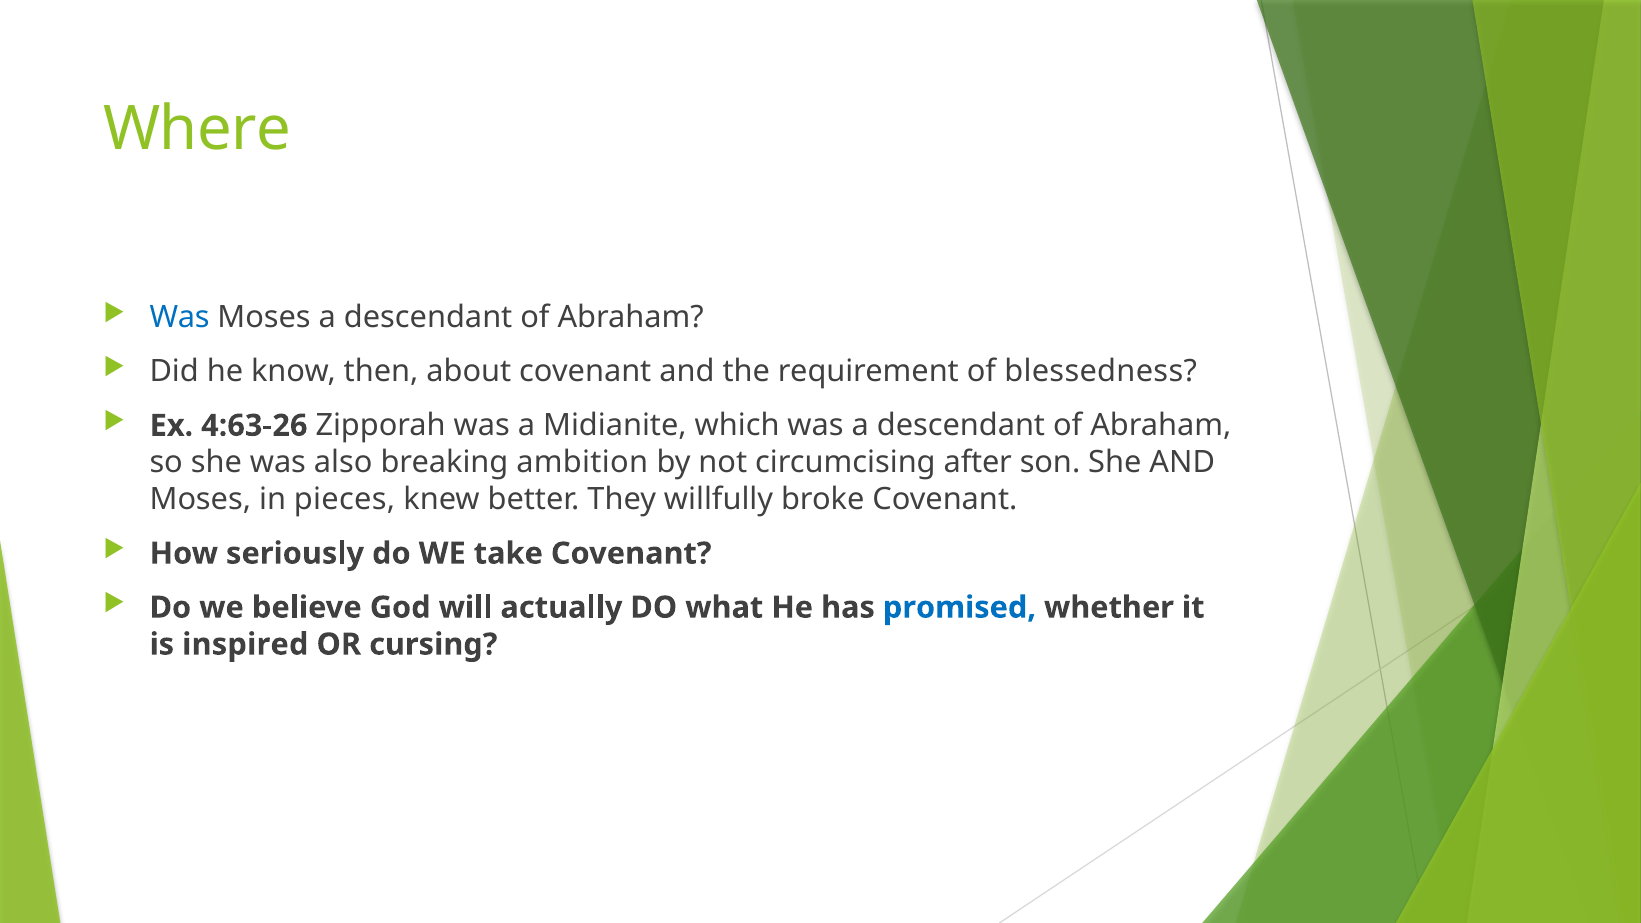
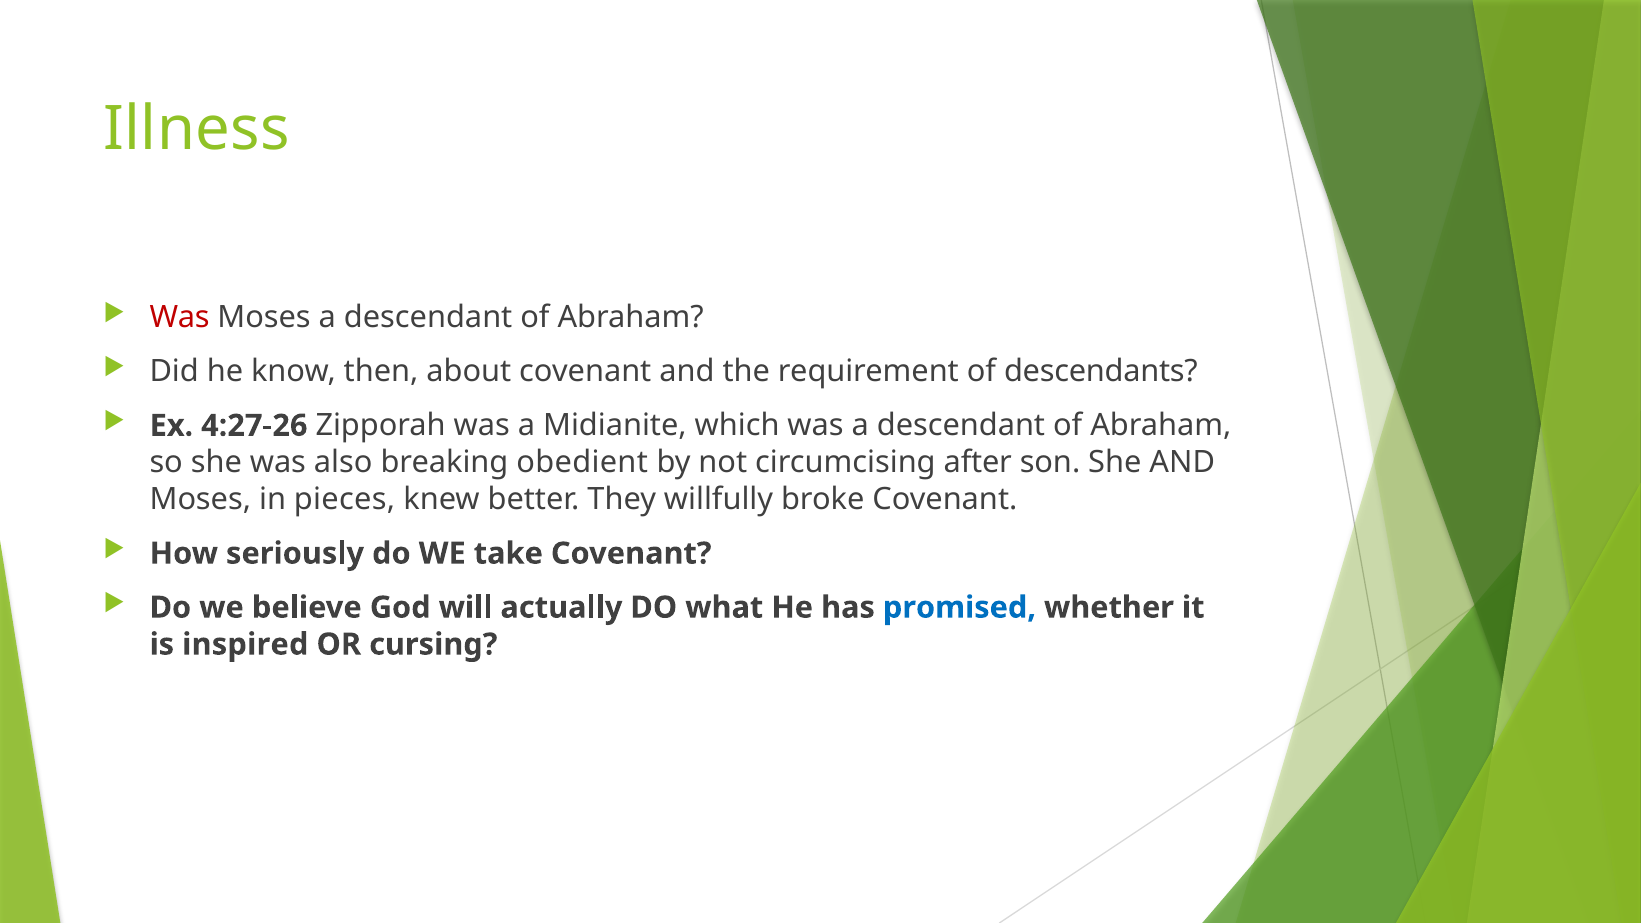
Where: Where -> Illness
Was at (180, 318) colour: blue -> red
blessedness: blessedness -> descendants
4:63-26: 4:63-26 -> 4:27-26
ambition: ambition -> obedient
